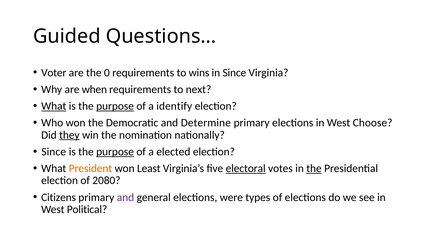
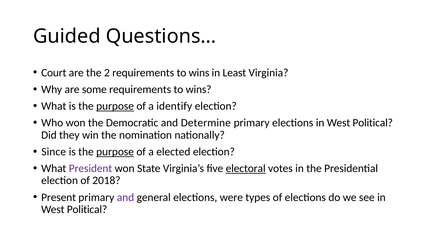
Voter: Voter -> Court
0: 0 -> 2
in Since: Since -> Least
when: when -> some
next at (199, 89): next -> wins
What at (54, 106) underline: present -> none
elections in West Choose: Choose -> Political
they underline: present -> none
President colour: orange -> purple
Least: Least -> State
the at (314, 168) underline: present -> none
2080: 2080 -> 2018
Citizens: Citizens -> Present
